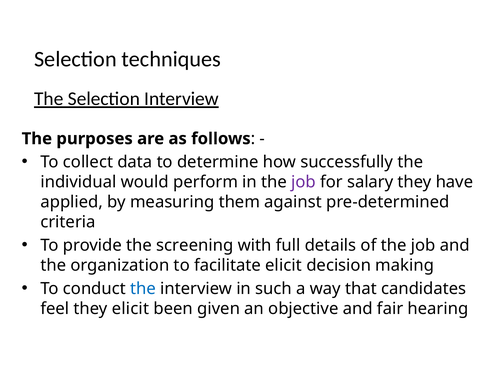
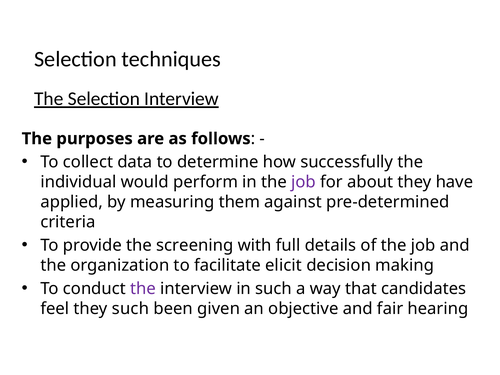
salary: salary -> about
the at (143, 289) colour: blue -> purple
they elicit: elicit -> such
